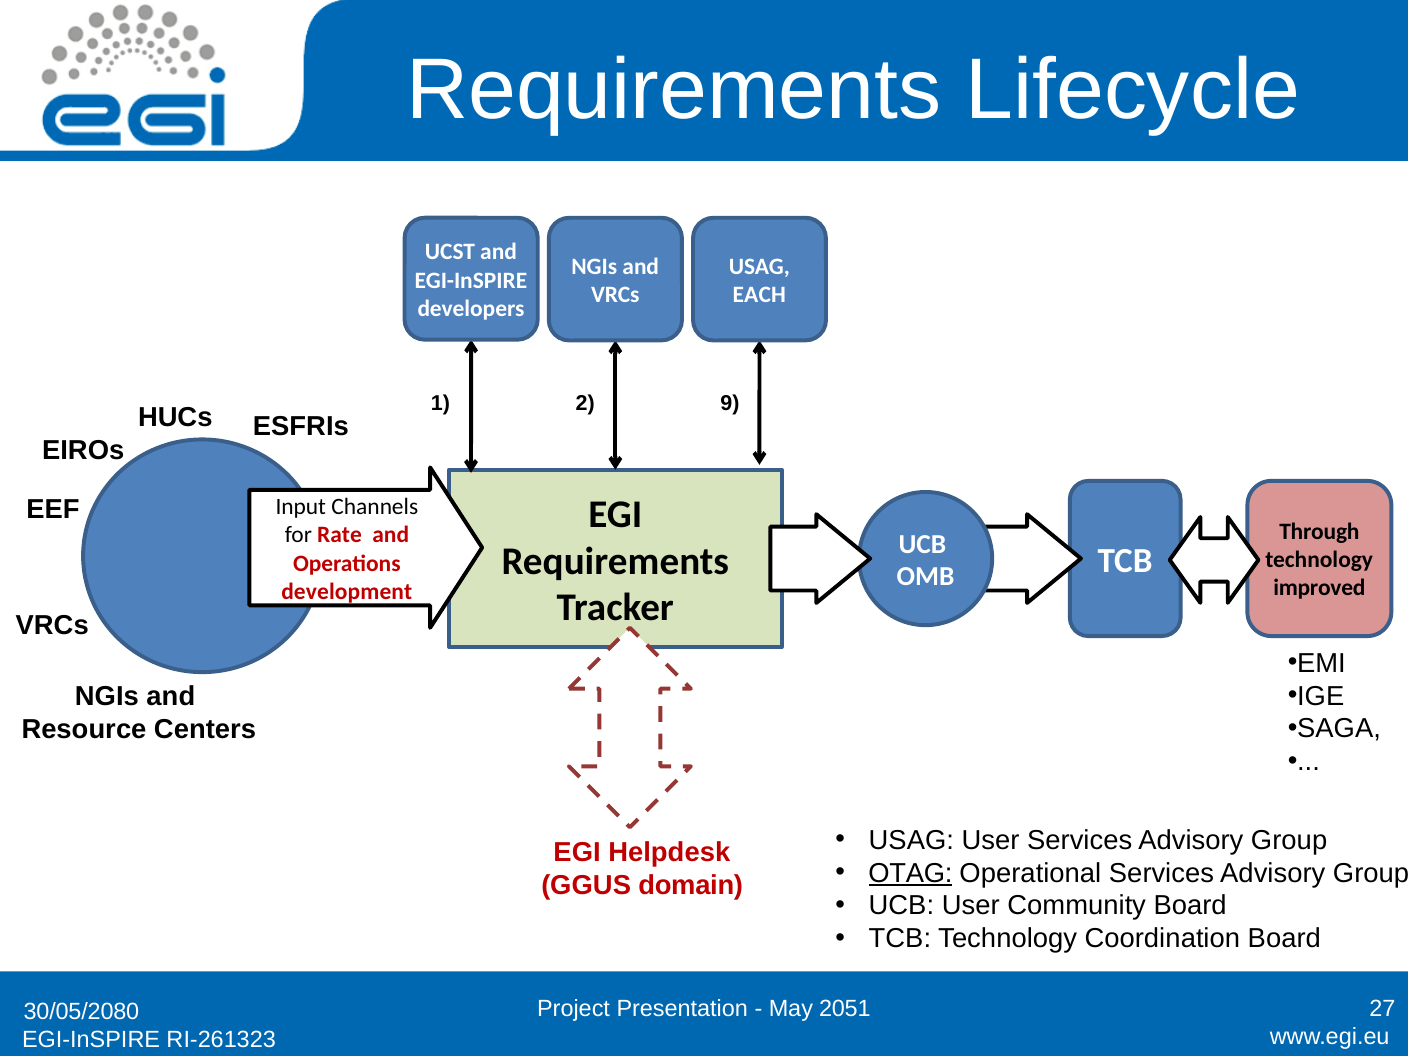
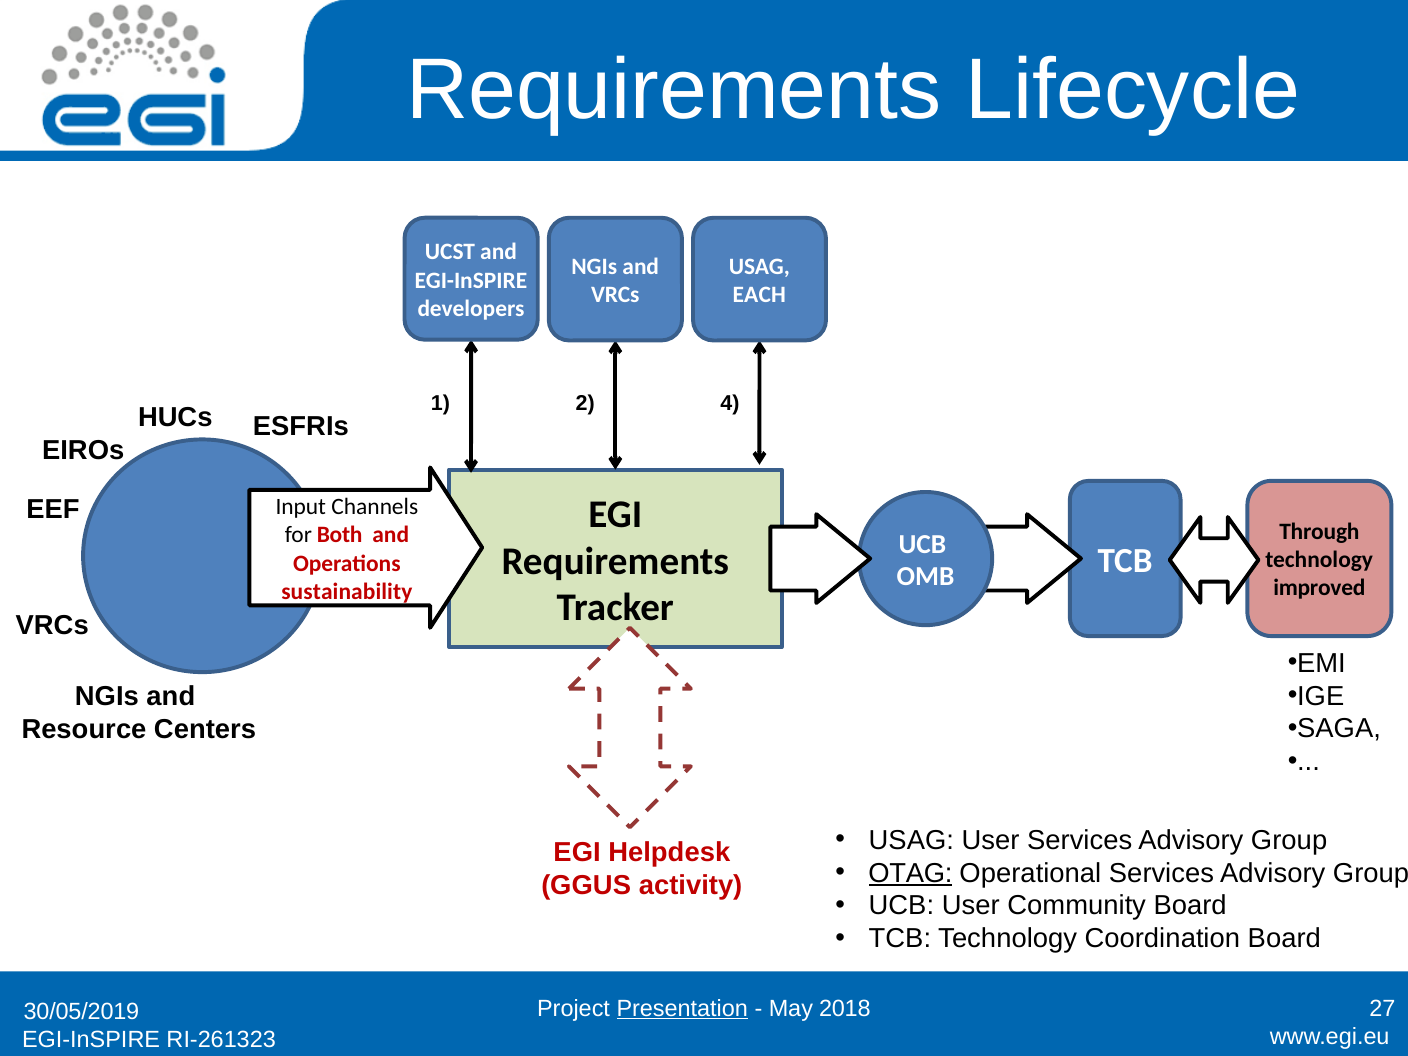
9: 9 -> 4
Rate: Rate -> Both
development: development -> sustainability
domain: domain -> activity
30/05/2080: 30/05/2080 -> 30/05/2019
Presentation underline: none -> present
2051: 2051 -> 2018
